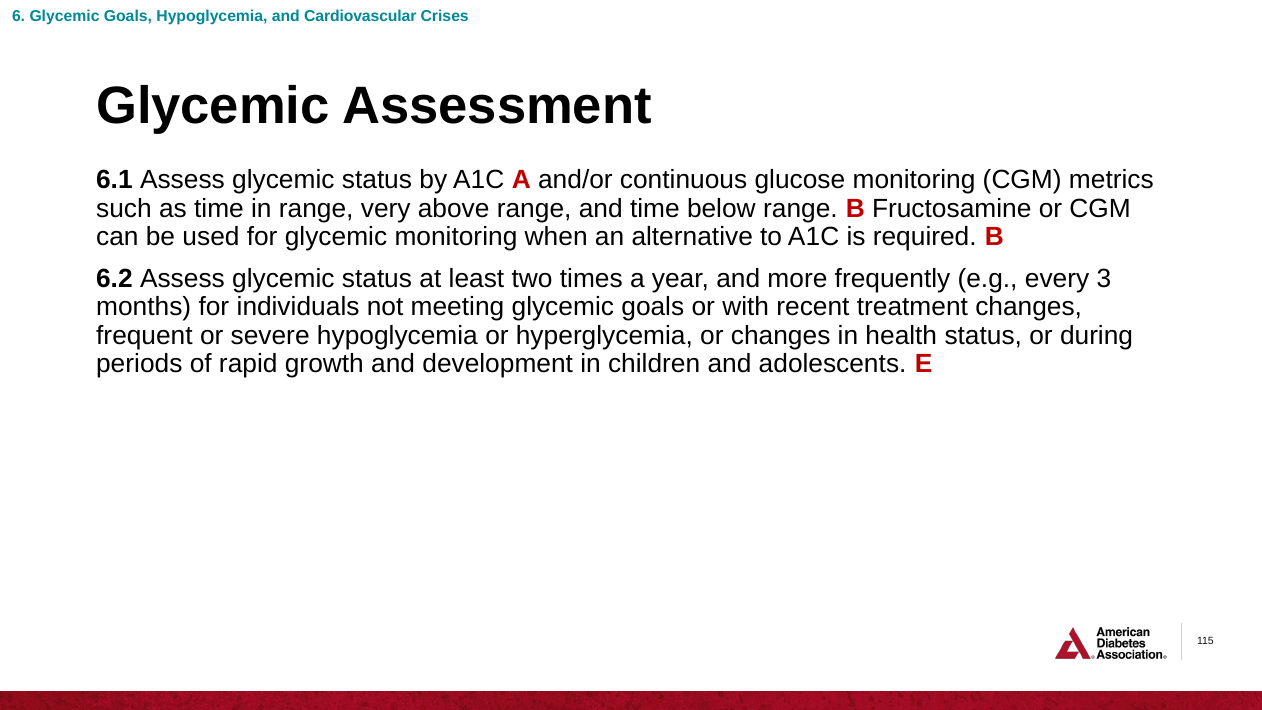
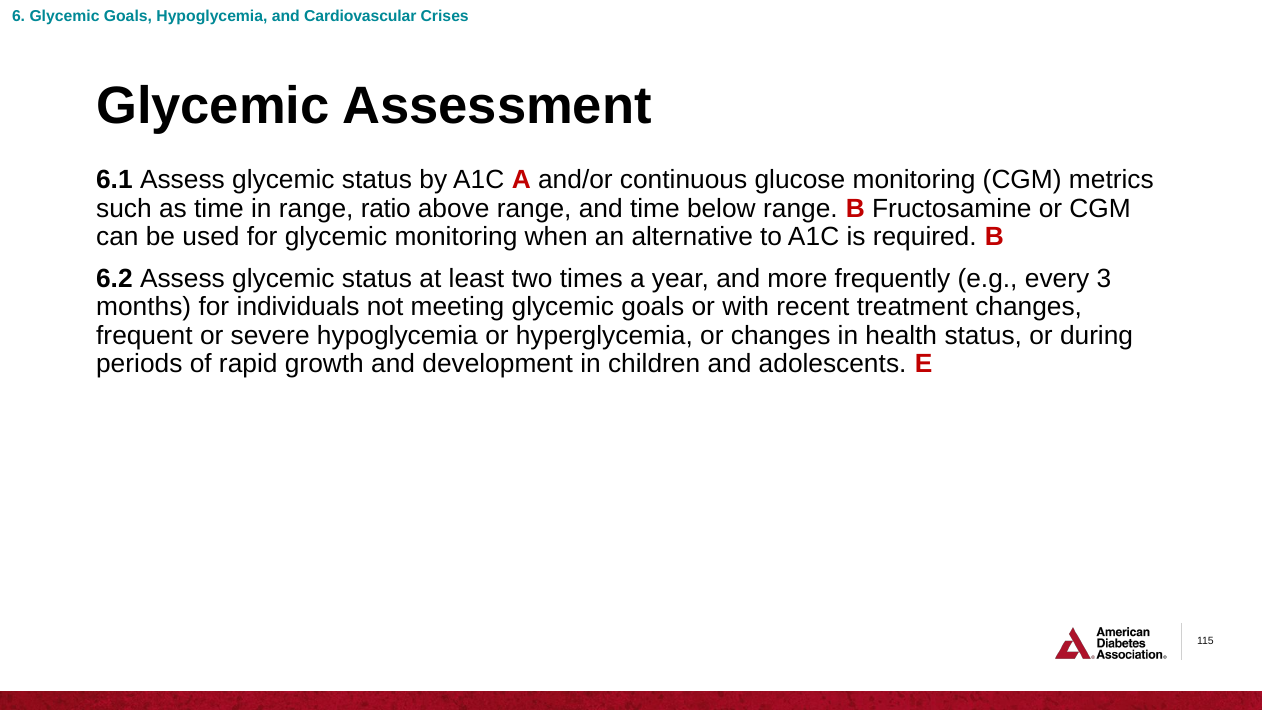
very: very -> ratio
